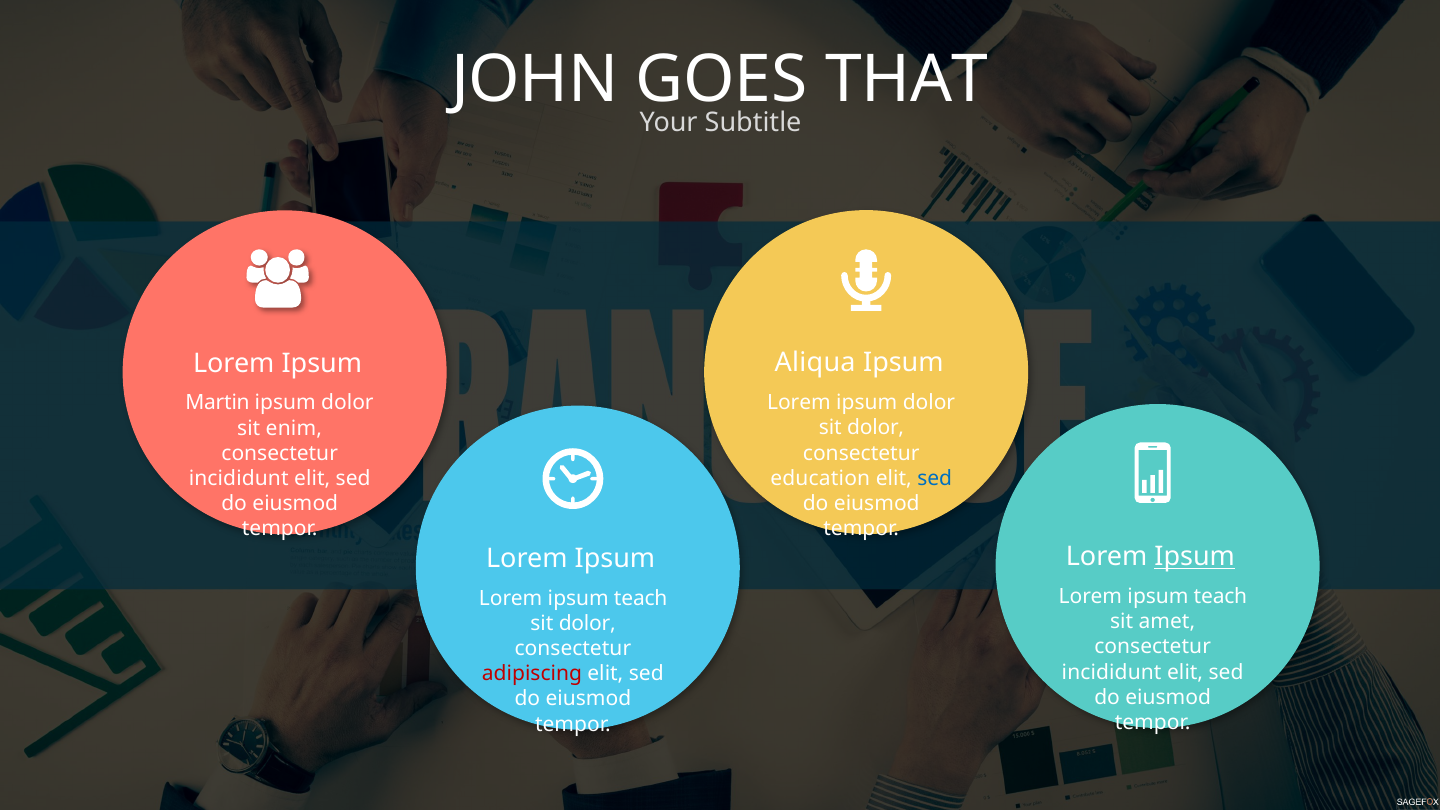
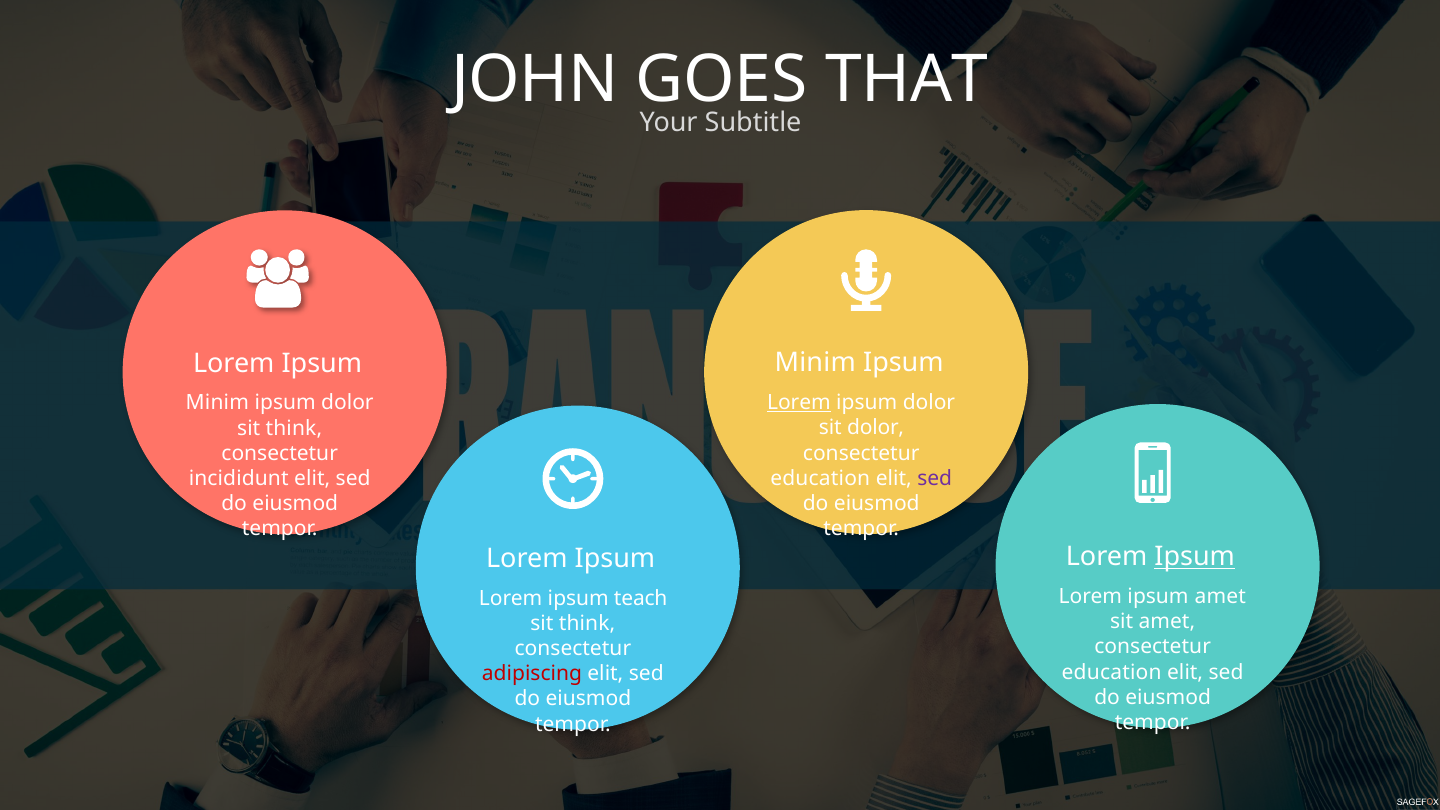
Aliqua at (815, 363): Aliqua -> Minim
Lorem at (799, 403) underline: none -> present
Martin at (218, 403): Martin -> Minim
enim at (294, 428): enim -> think
sed at (935, 478) colour: blue -> purple
teach at (1220, 597): teach -> amet
dolor at (587, 623): dolor -> think
incididunt at (1112, 672): incididunt -> education
